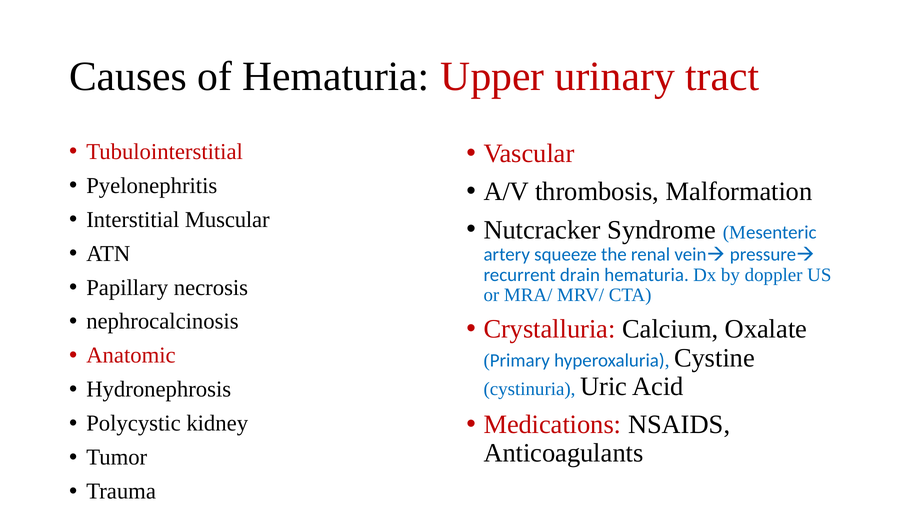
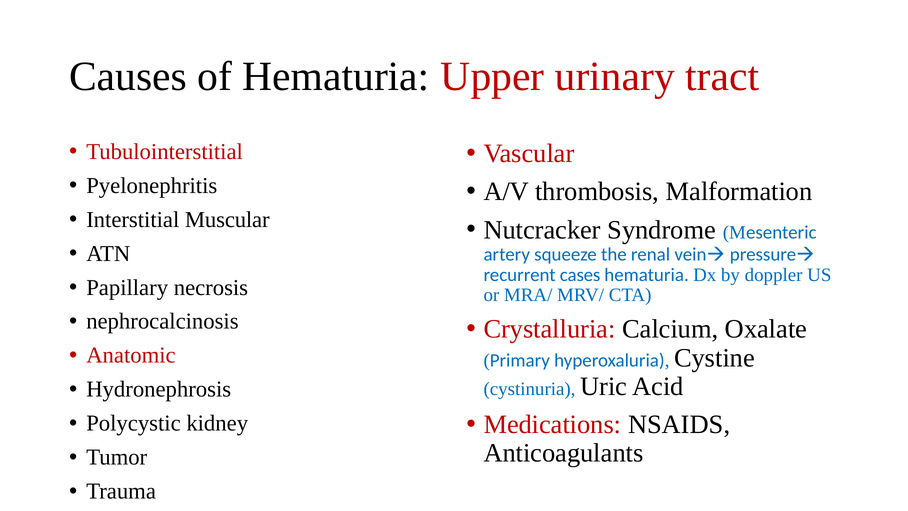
drain: drain -> cases
